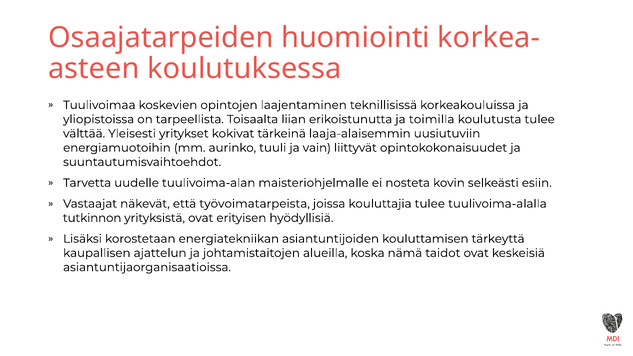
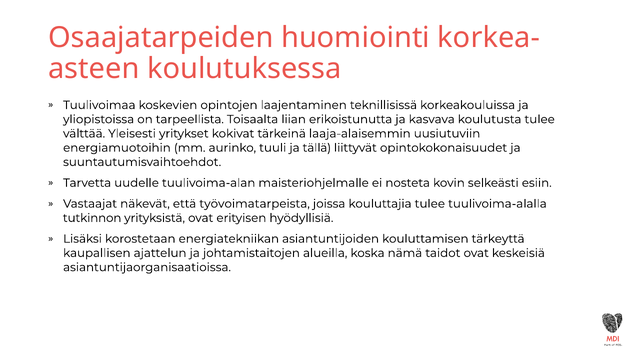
toimilla: toimilla -> kasvava
vain: vain -> tällä
